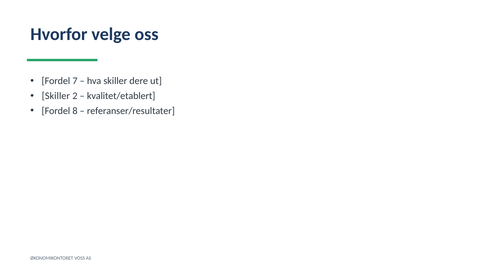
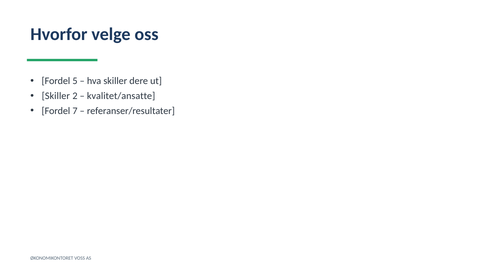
7: 7 -> 5
kvalitet/etablert: kvalitet/etablert -> kvalitet/ansatte
8: 8 -> 7
